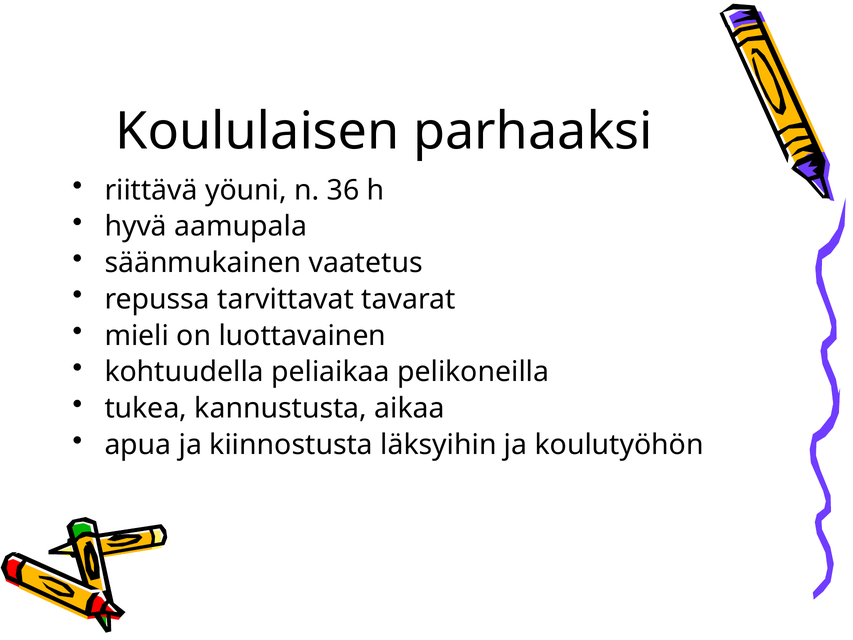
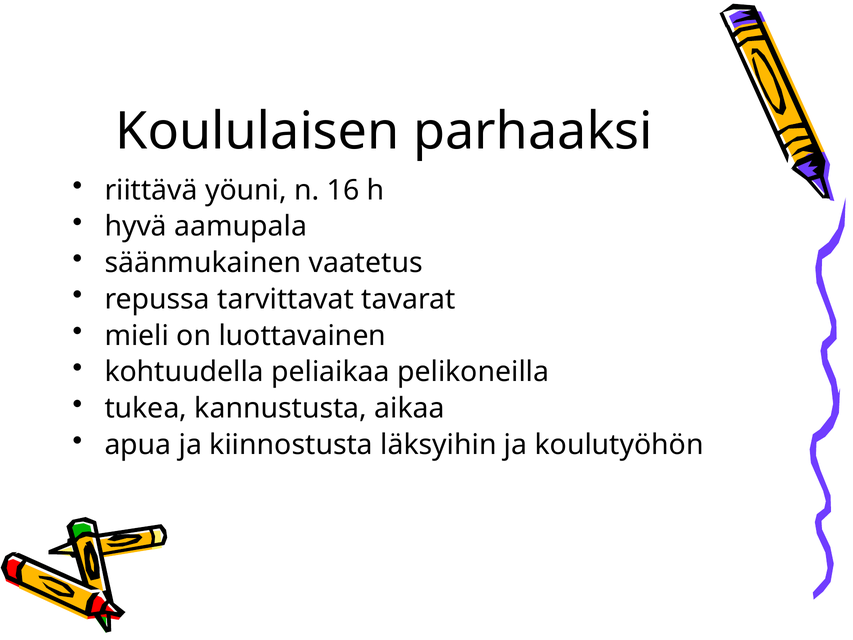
36: 36 -> 16
